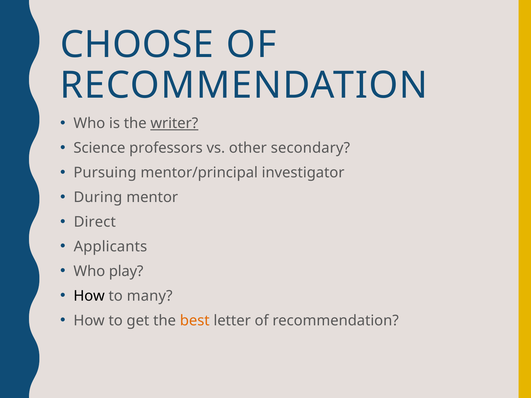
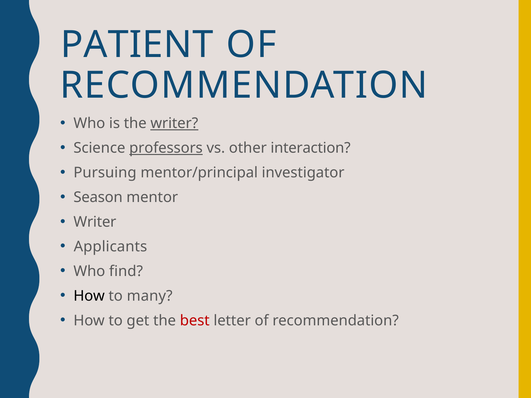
CHOOSE: CHOOSE -> PATIENT
professors underline: none -> present
secondary: secondary -> interaction
During: During -> Season
Direct at (95, 222): Direct -> Writer
play: play -> find
best colour: orange -> red
